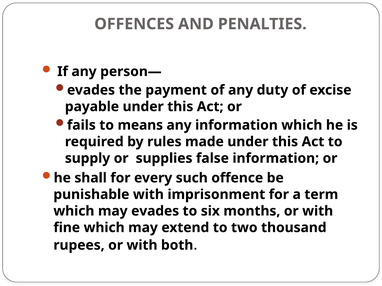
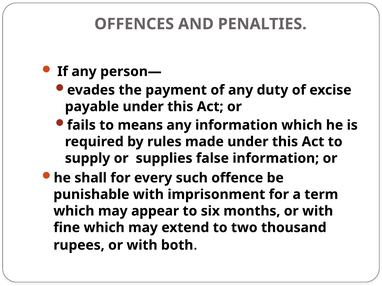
may evades: evades -> appear
